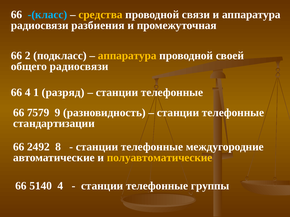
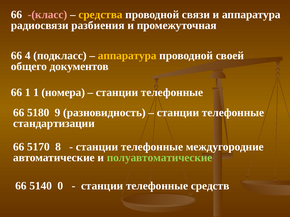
-(класс colour: light blue -> pink
2: 2 -> 4
общего радиосвязи: радиосвязи -> документов
66 4: 4 -> 1
разряд: разряд -> номера
7579: 7579 -> 5180
2492: 2492 -> 5170
полуавтоматические colour: yellow -> light green
5140 4: 4 -> 0
группы: группы -> средств
